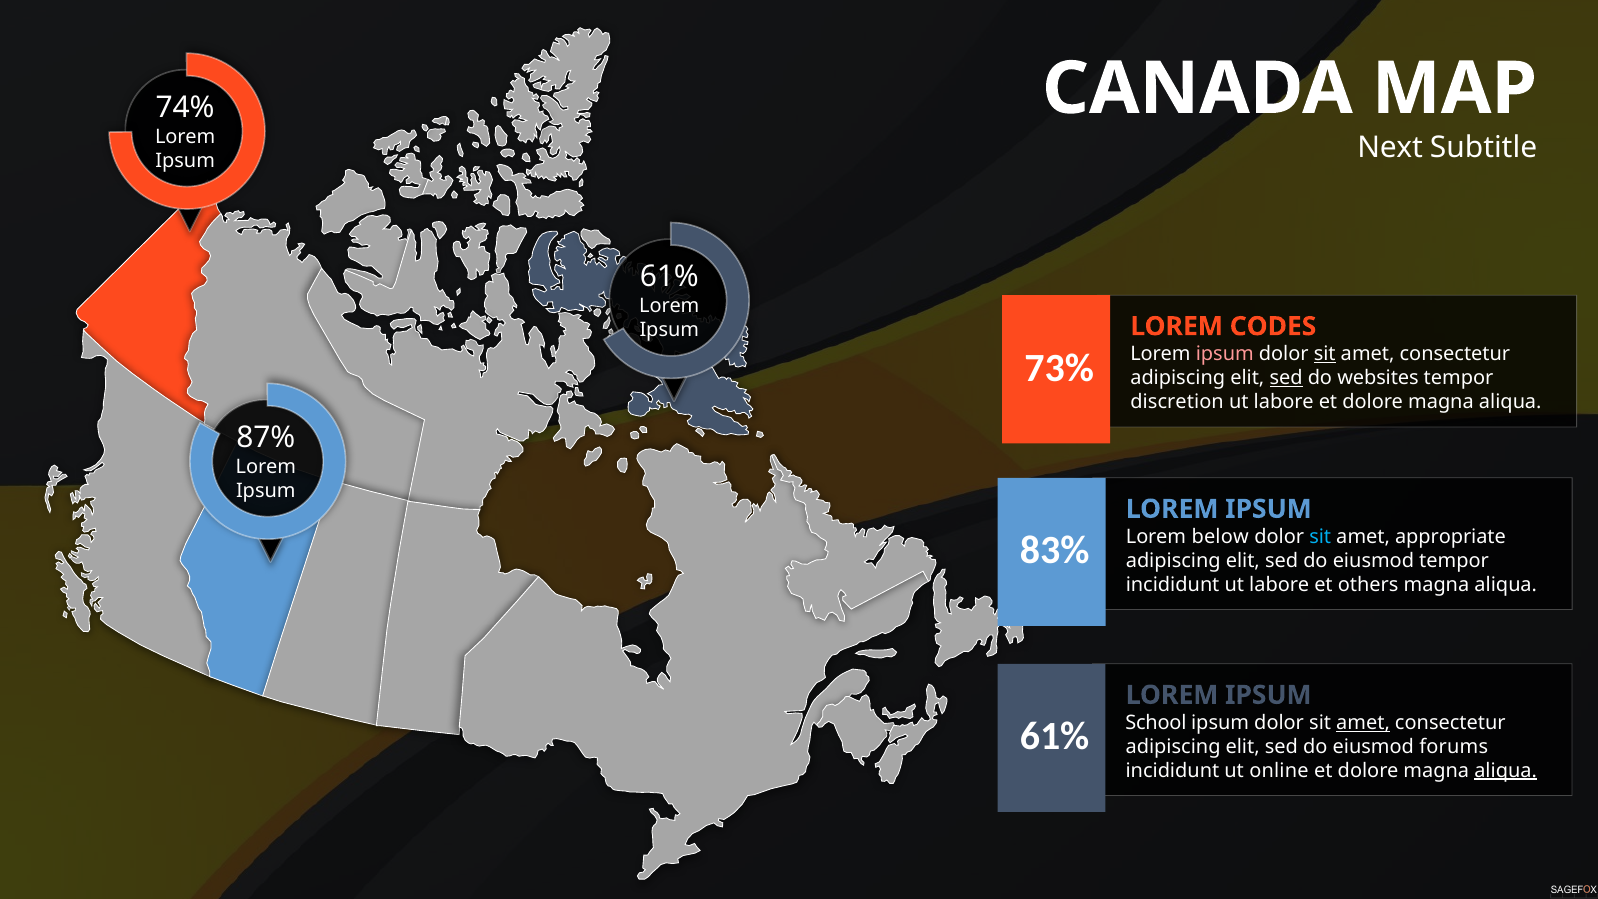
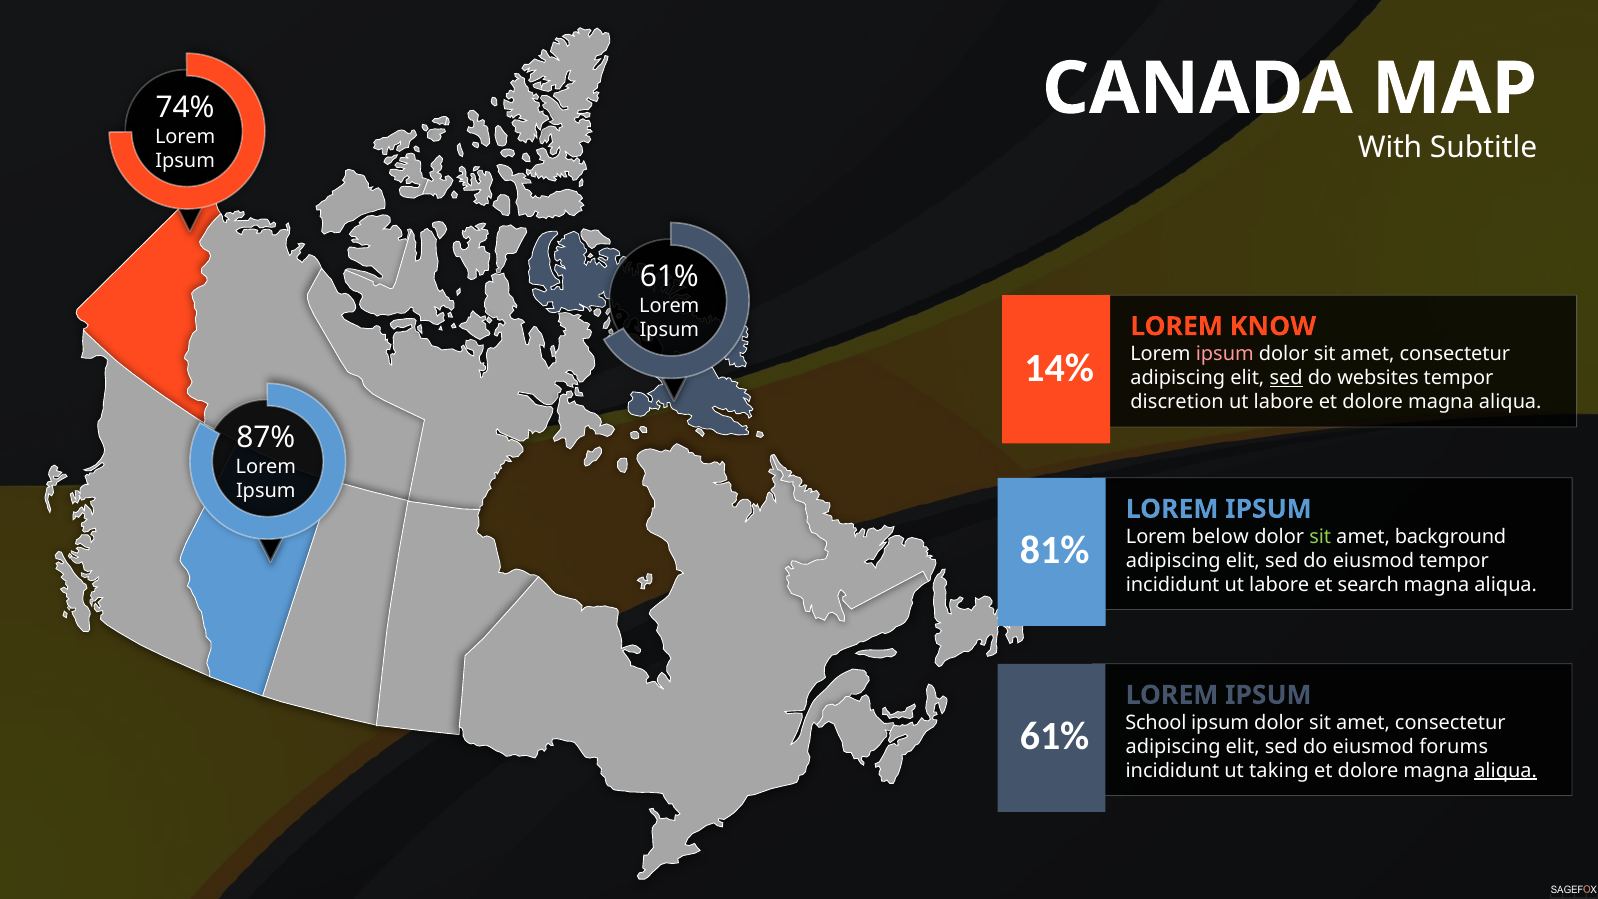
Next: Next -> With
CODES: CODES -> KNOW
sit at (1325, 354) underline: present -> none
73%: 73% -> 14%
sit at (1320, 536) colour: light blue -> light green
appropriate: appropriate -> background
83%: 83% -> 81%
others: others -> search
amet at (1363, 722) underline: present -> none
online: online -> taking
